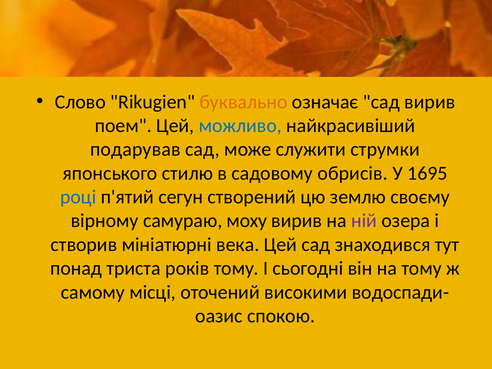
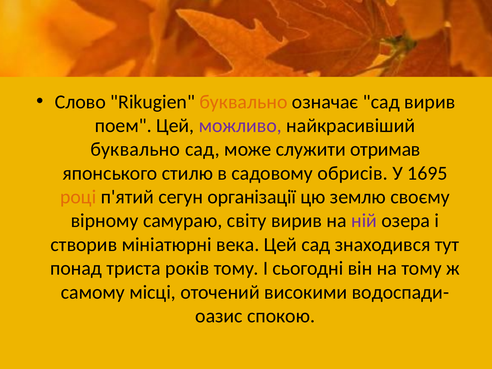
можливо colour: blue -> purple
подарував at (135, 149): подарував -> буквально
струмки: струмки -> отримав
році colour: blue -> orange
створений: створений -> організації
моху: моху -> світу
